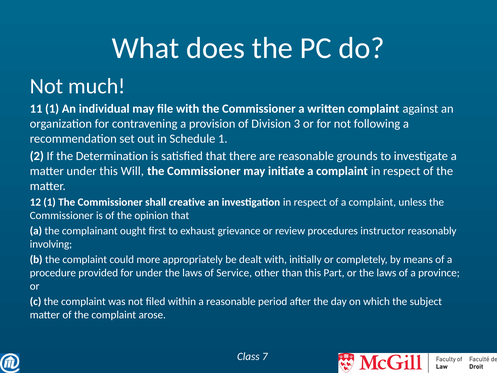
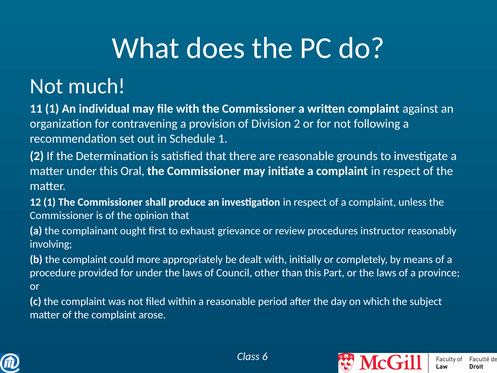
Division 3: 3 -> 2
Will: Will -> Oral
creative: creative -> produce
Service: Service -> Council
7: 7 -> 6
